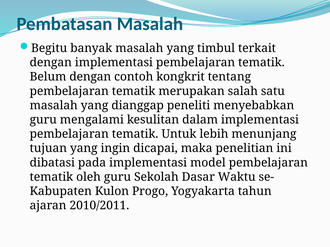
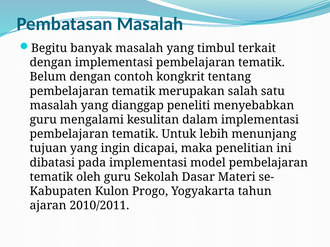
Waktu: Waktu -> Materi
